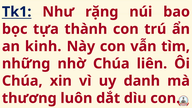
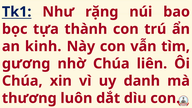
những: những -> gương
